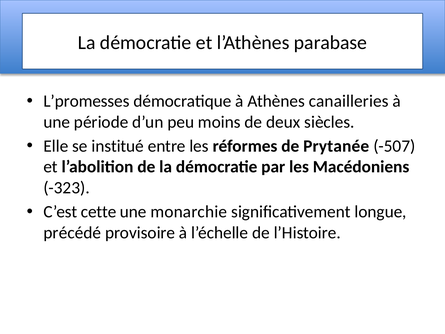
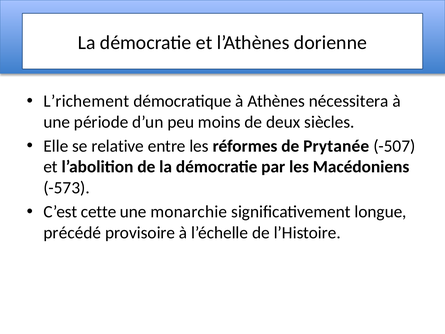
parabase: parabase -> dorienne
L’promesses: L’promesses -> L’richement
canailleries: canailleries -> nécessitera
institué: institué -> relative
-323: -323 -> -573
